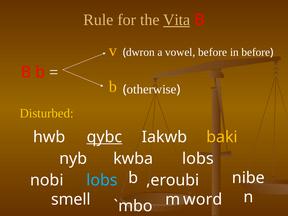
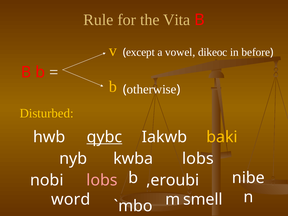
Vita underline: present -> none
dwron: dwron -> except
vowel before: before -> dikeoc
lobs at (102, 180) colour: light blue -> pink
smell: smell -> word
word: word -> smell
